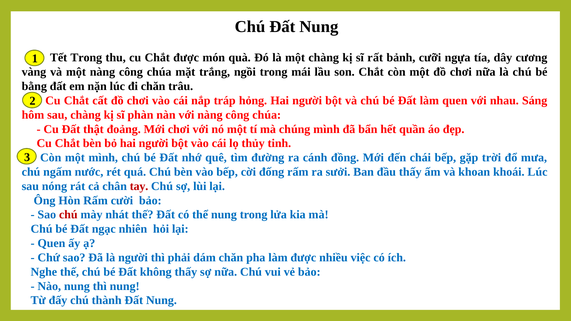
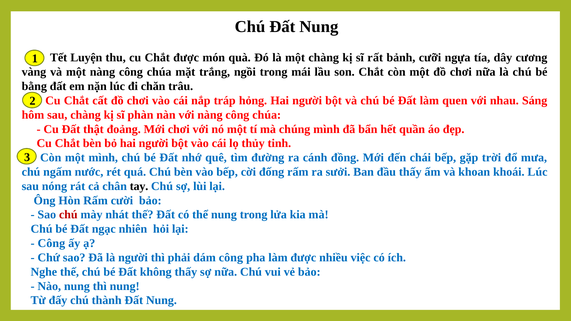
Tết Trong: Trong -> Luyện
tay colour: red -> black
Quen at (51, 243): Quen -> Công
chăn at (231, 258): chăn -> công
